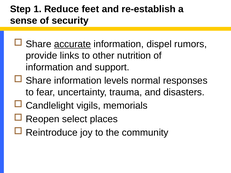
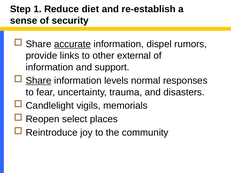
feet: feet -> diet
nutrition: nutrition -> external
Share at (39, 81) underline: none -> present
